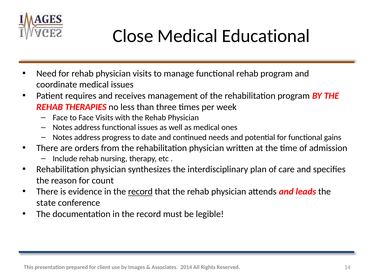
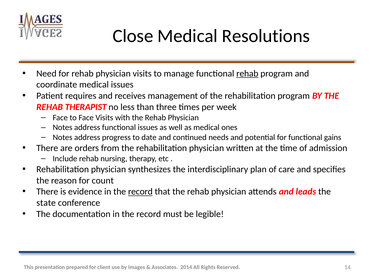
Educational: Educational -> Resolutions
rehab at (247, 73) underline: none -> present
THERAPIES: THERAPIES -> THERAPIST
